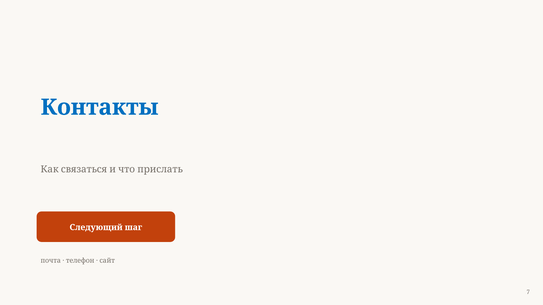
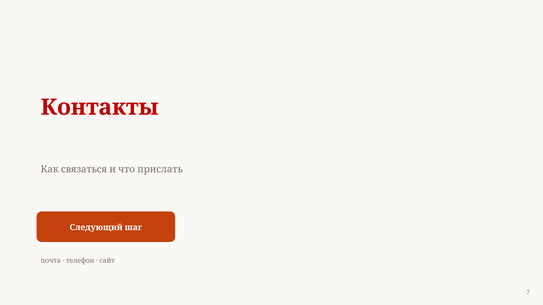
Контакты colour: blue -> red
